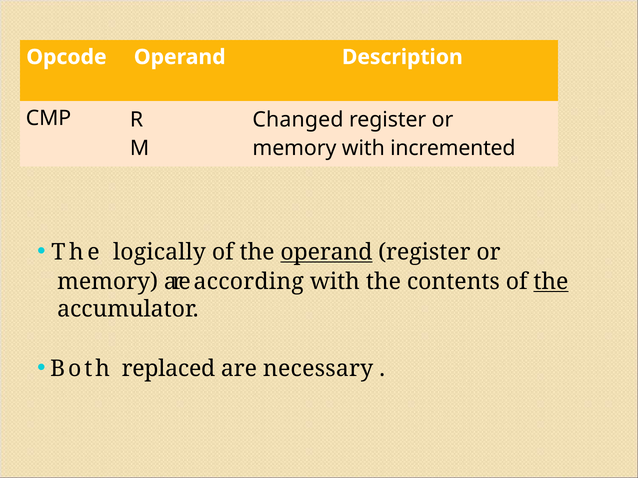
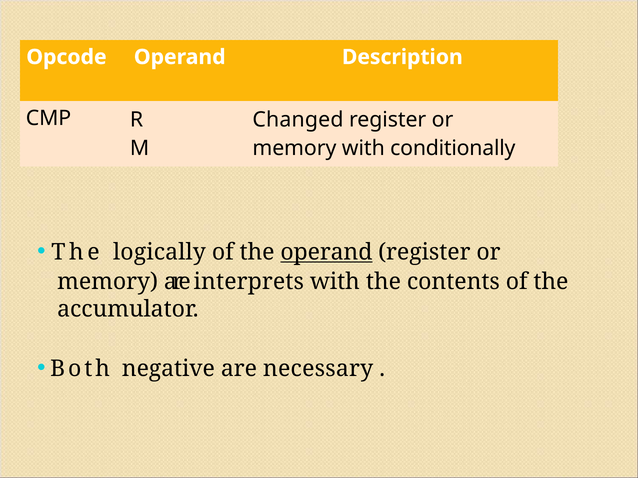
incremented: incremented -> conditionally
according: according -> interprets
the at (551, 282) underline: present -> none
replaced: replaced -> negative
